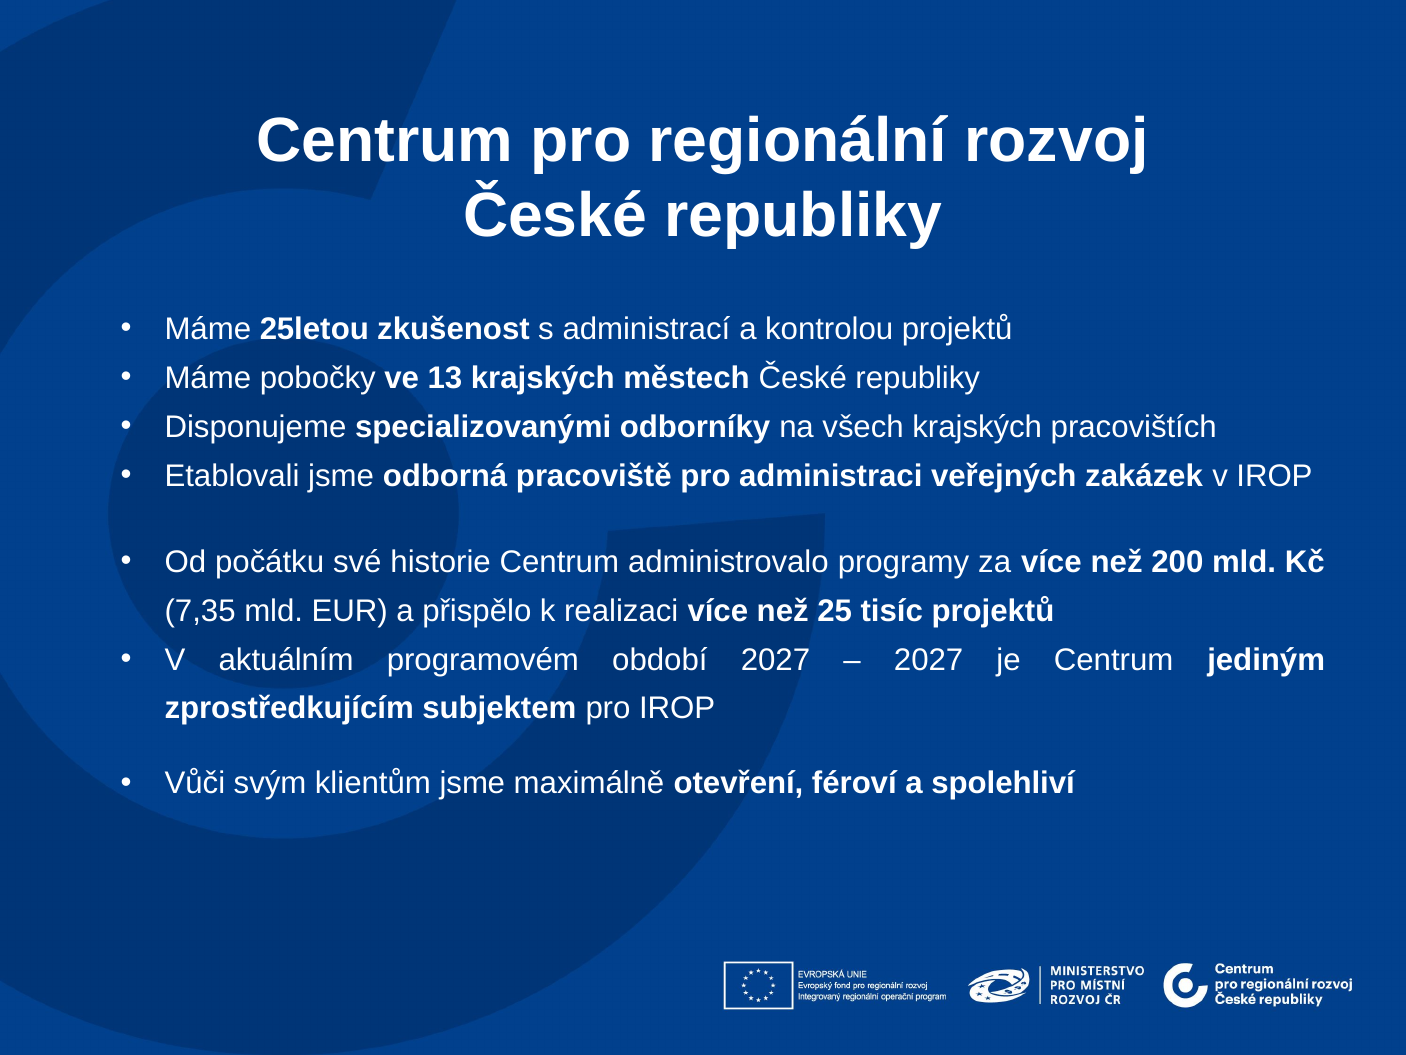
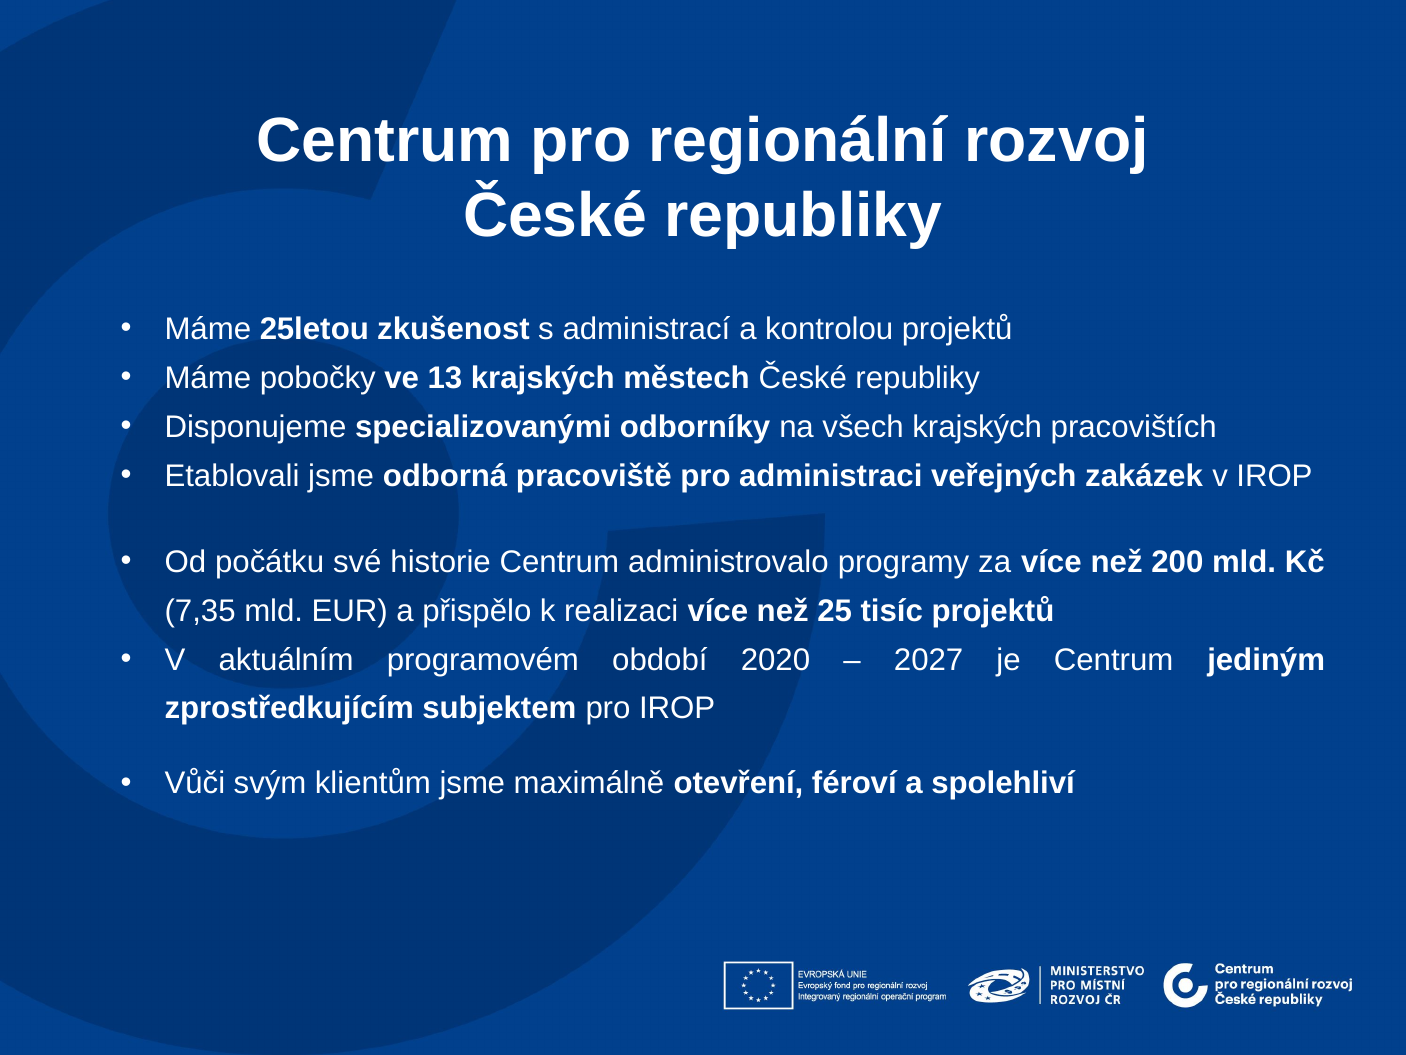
období 2027: 2027 -> 2020
